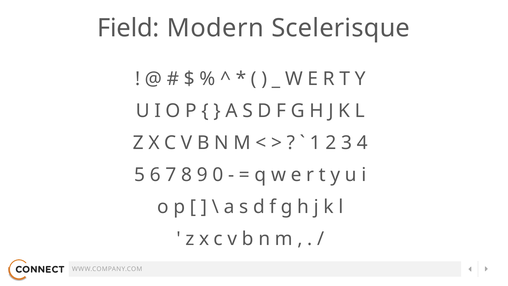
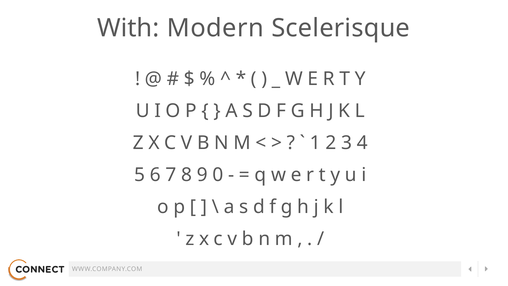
Field: Field -> With
